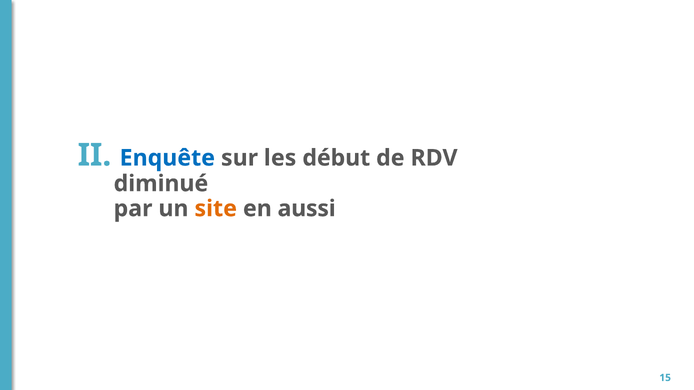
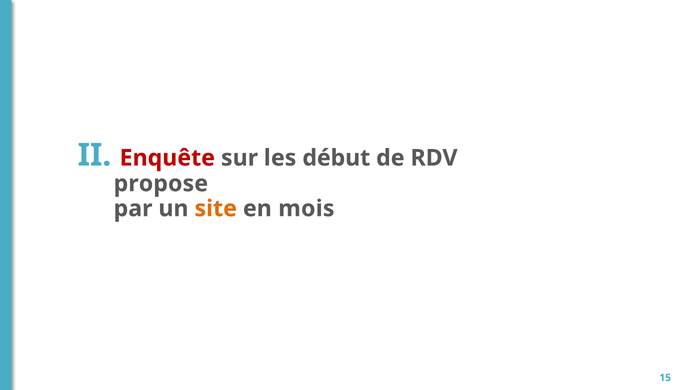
Enquête colour: blue -> red
diminué: diminué -> propose
aussi: aussi -> mois
